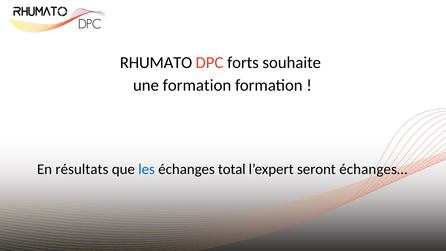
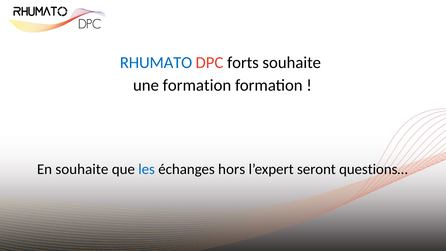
RHUMATO colour: black -> blue
En résultats: résultats -> souhaite
total: total -> hors
échanges…: échanges… -> questions…
